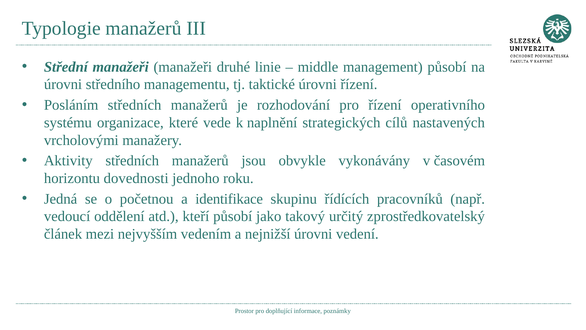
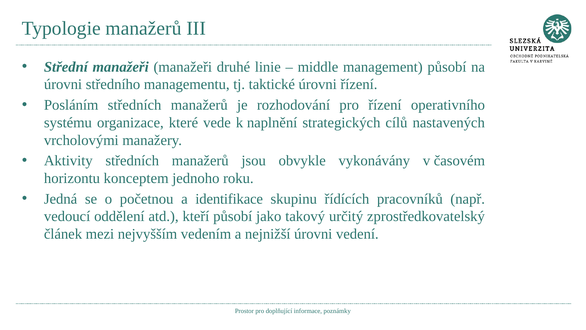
dovednosti: dovednosti -> konceptem
